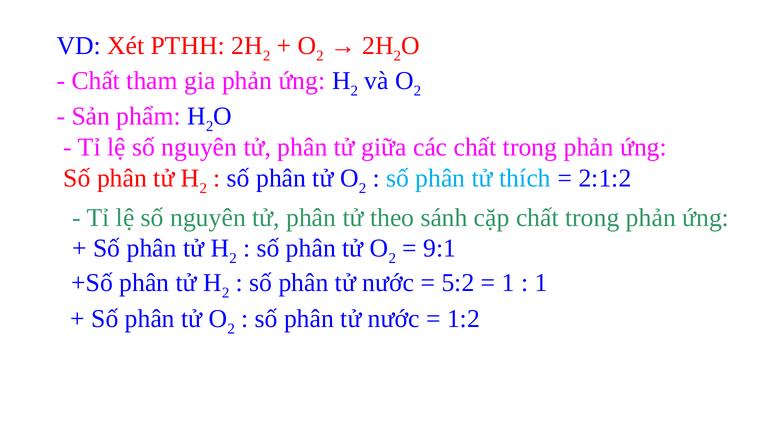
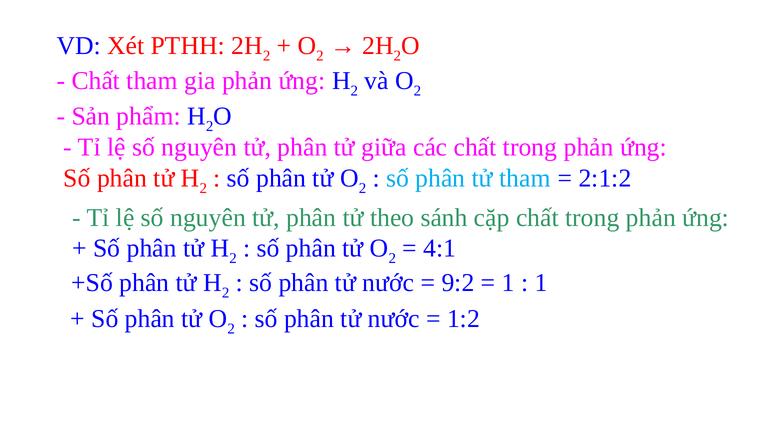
tử thích: thích -> tham
9:1: 9:1 -> 4:1
5:2: 5:2 -> 9:2
